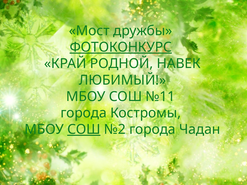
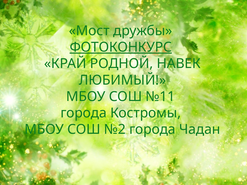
СОШ at (84, 130) underline: present -> none
